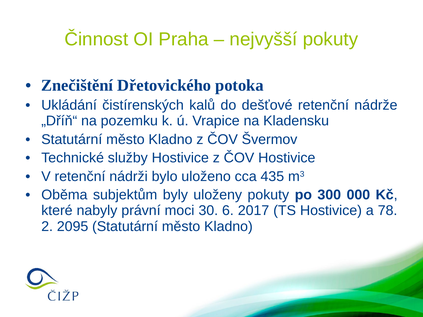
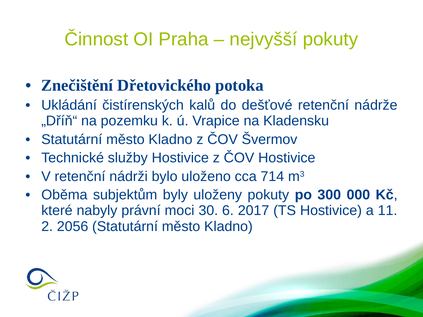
435: 435 -> 714
78: 78 -> 11
2095: 2095 -> 2056
